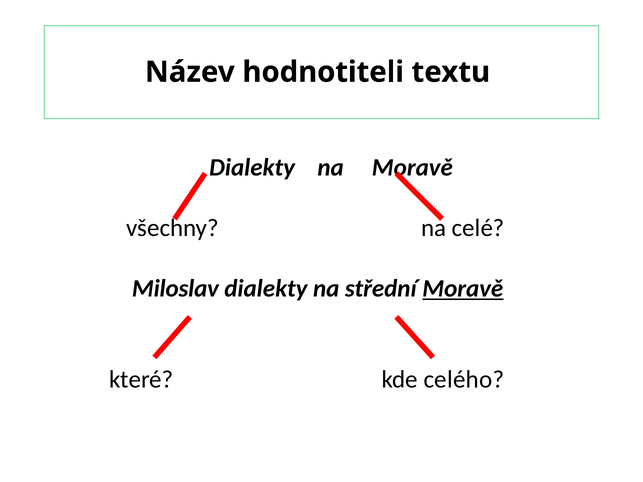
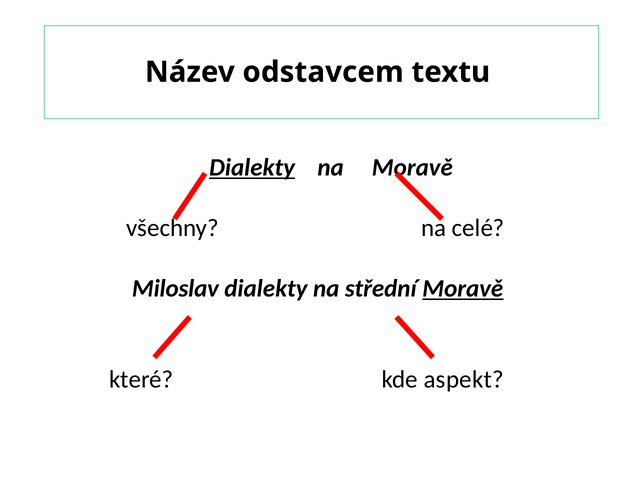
hodnotiteli: hodnotiteli -> odstavcem
Dialekty at (252, 168) underline: none -> present
celého: celého -> aspekt
